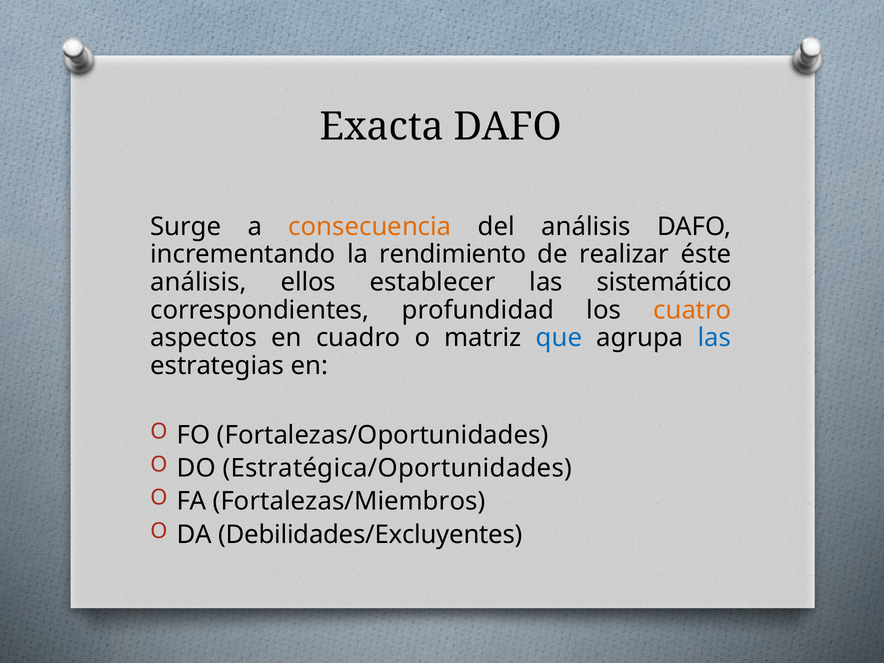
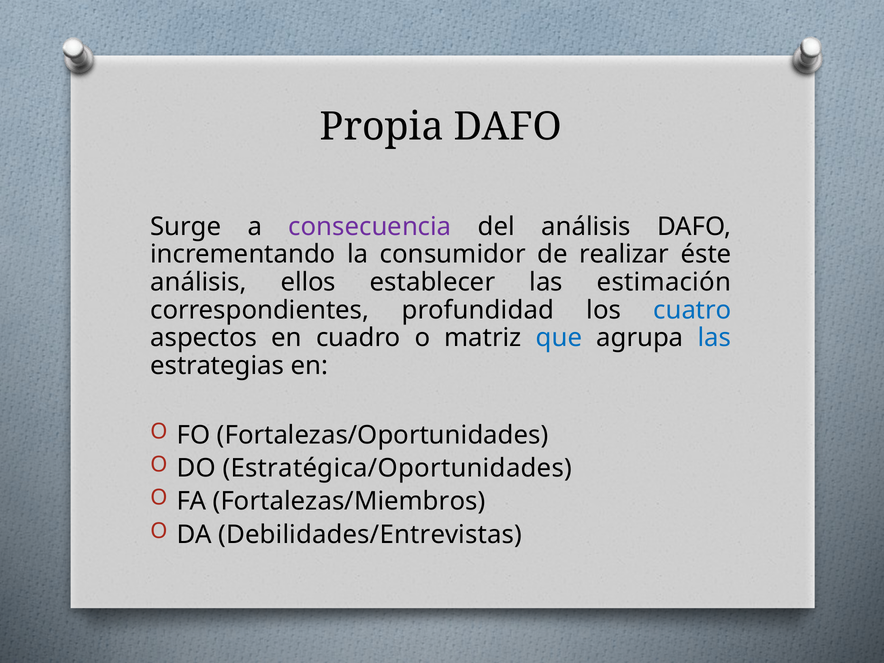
Exacta: Exacta -> Propia
consecuencia colour: orange -> purple
rendimiento: rendimiento -> consumidor
sistemático: sistemático -> estimación
cuatro colour: orange -> blue
Debilidades/Excluyentes: Debilidades/Excluyentes -> Debilidades/Entrevistas
